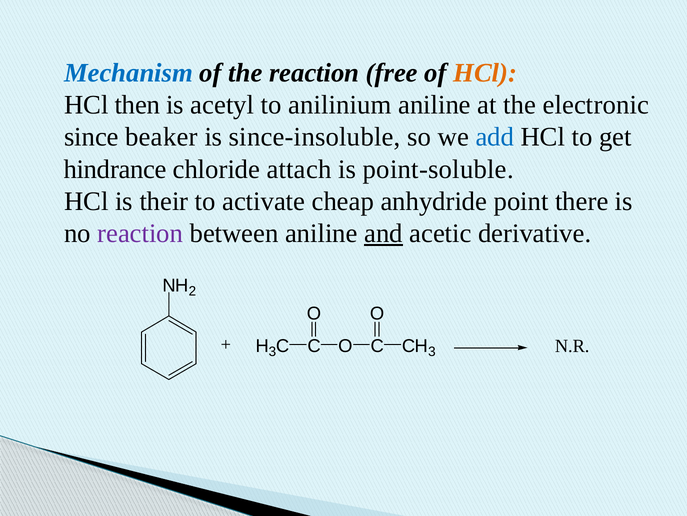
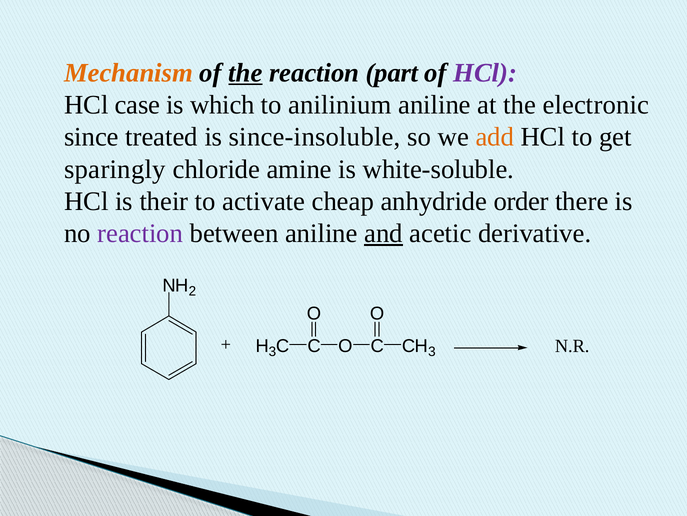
Mechanism colour: blue -> orange
the at (245, 73) underline: none -> present
free: free -> part
HCl at (485, 73) colour: orange -> purple
then: then -> case
acetyl: acetyl -> which
beaker: beaker -> treated
add colour: blue -> orange
hindrance: hindrance -> sparingly
attach: attach -> amine
point-soluble: point-soluble -> white-soluble
point: point -> order
